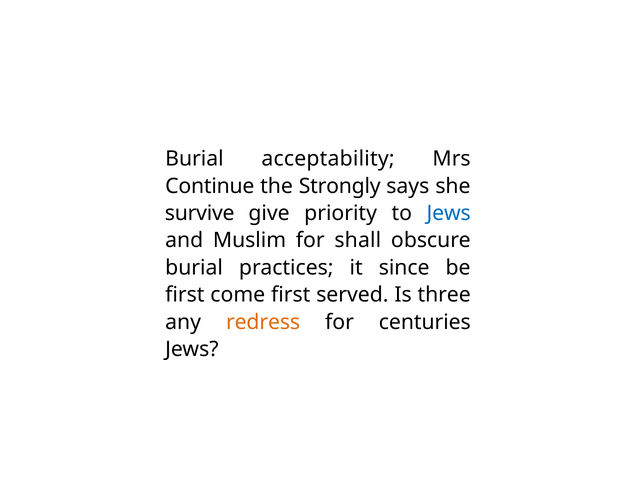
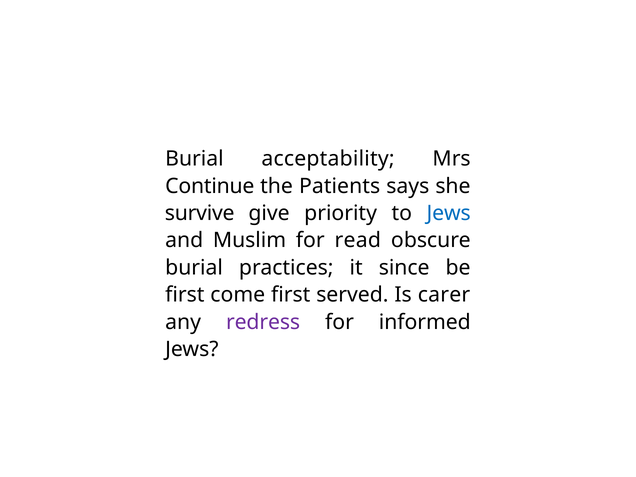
Strongly: Strongly -> Patients
shall: shall -> read
three: three -> carer
redress colour: orange -> purple
centuries: centuries -> informed
